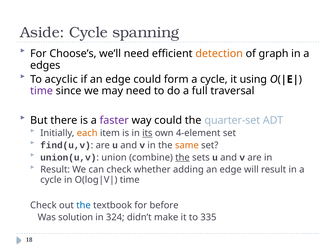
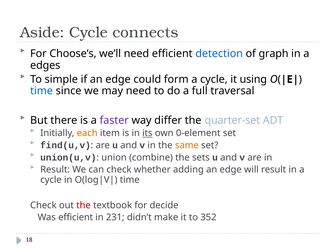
spanning: spanning -> connects
detection colour: orange -> blue
acyclic: acyclic -> simple
time at (42, 91) colour: purple -> blue
way could: could -> differ
4-element: 4-element -> 0-element
the at (182, 157) underline: present -> none
the at (84, 205) colour: blue -> red
before: before -> decide
Was solution: solution -> efficient
324: 324 -> 231
335: 335 -> 352
